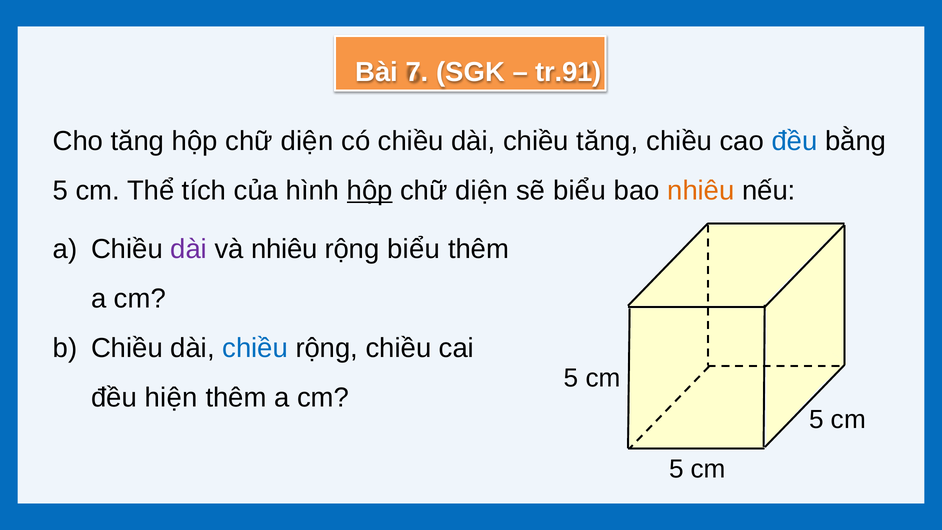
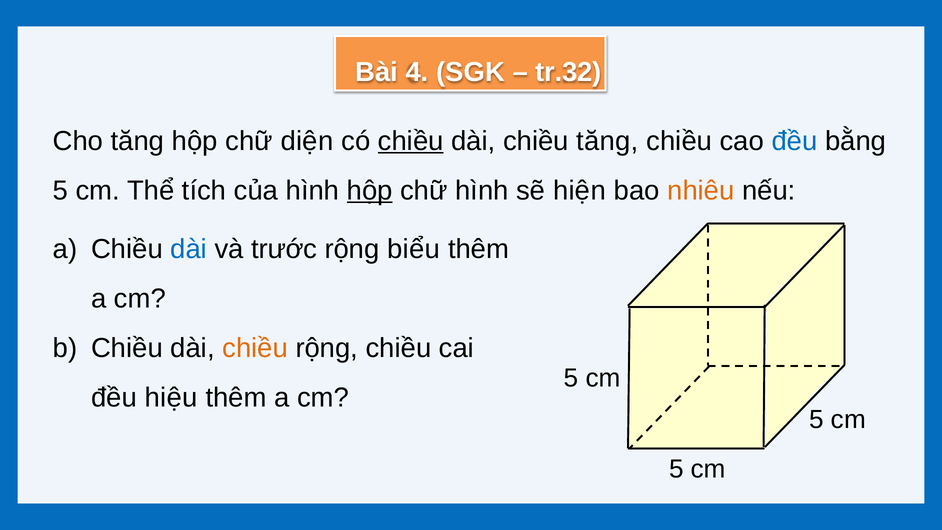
7: 7 -> 4
tr.91: tr.91 -> tr.32
chiều at (411, 141) underline: none -> present
diện at (482, 190): diện -> hình
sẽ biểu: biểu -> hiện
dài at (189, 249) colour: purple -> blue
và nhiêu: nhiêu -> trước
chiều at (255, 348) colour: blue -> orange
hiện: hiện -> hiệu
